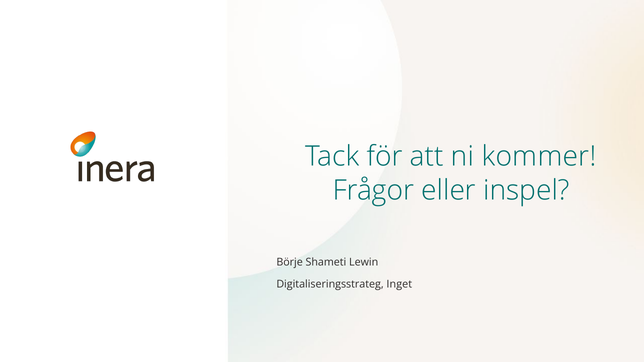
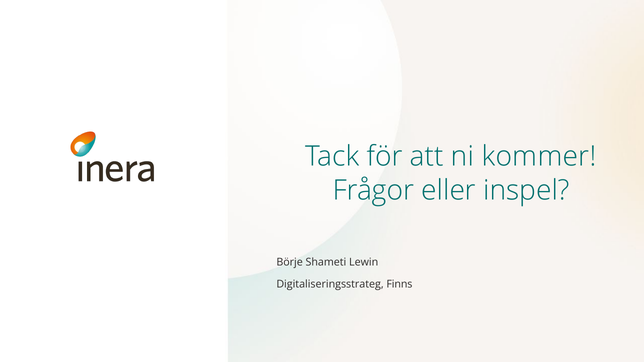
Inget: Inget -> Finns
